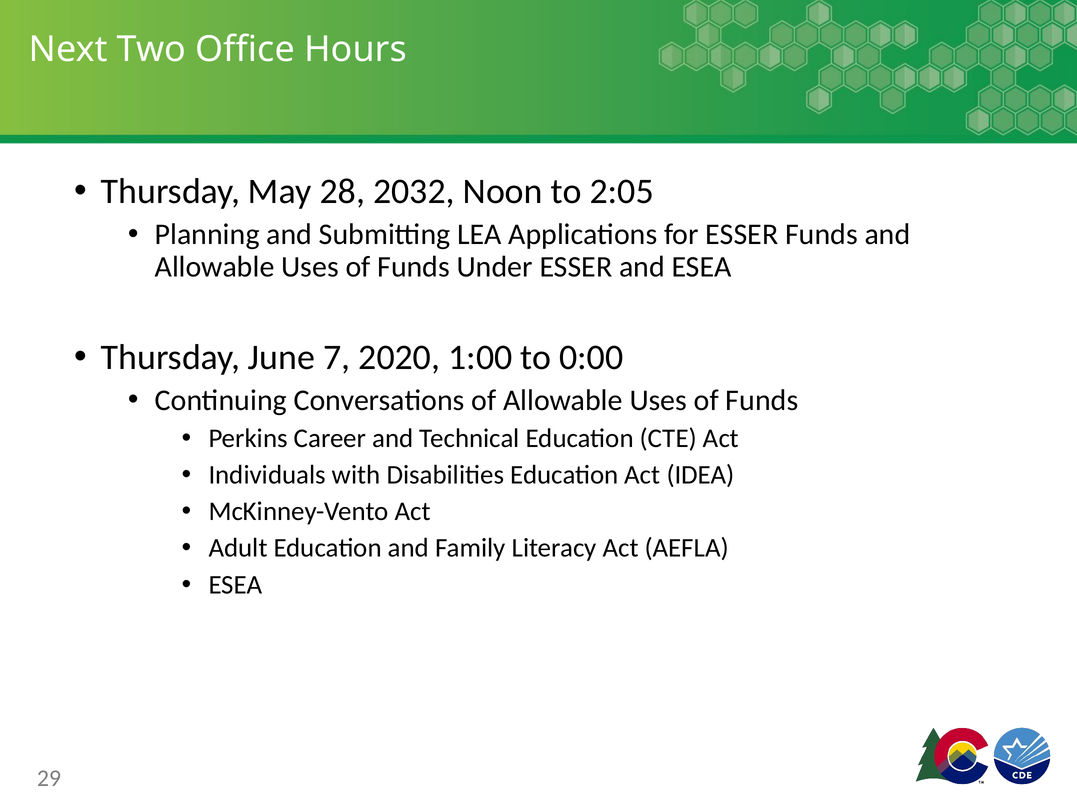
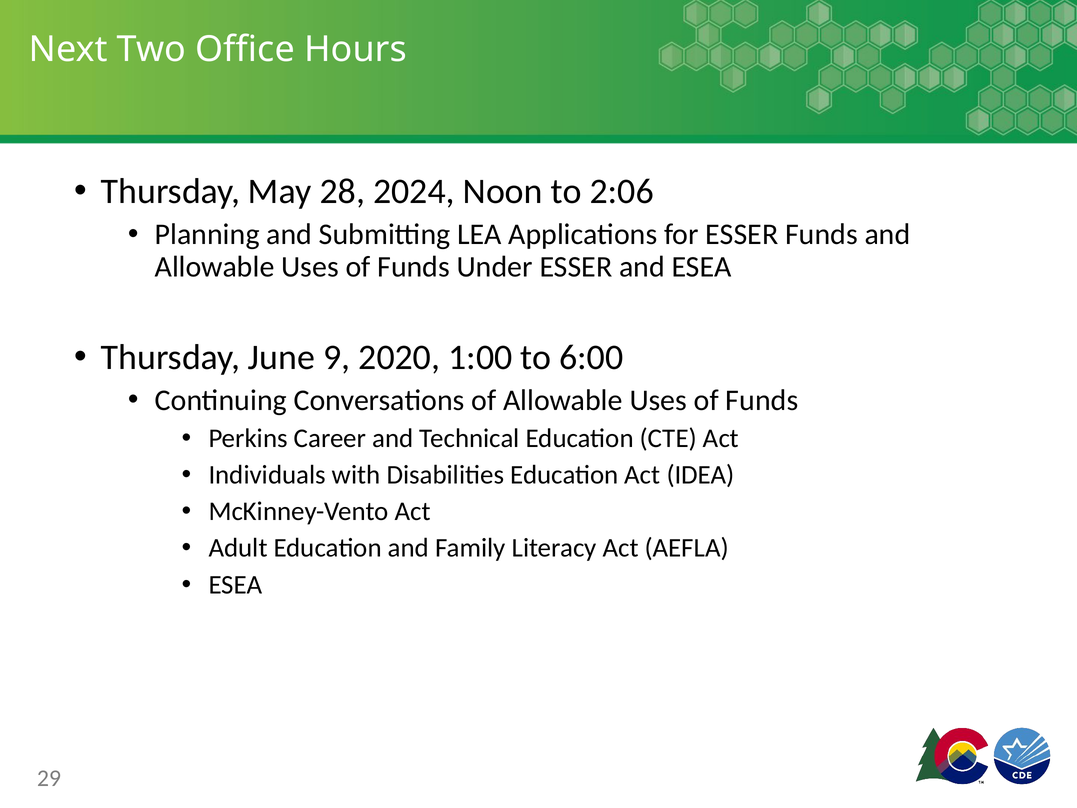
2032: 2032 -> 2024
2:05: 2:05 -> 2:06
7: 7 -> 9
0:00: 0:00 -> 6:00
